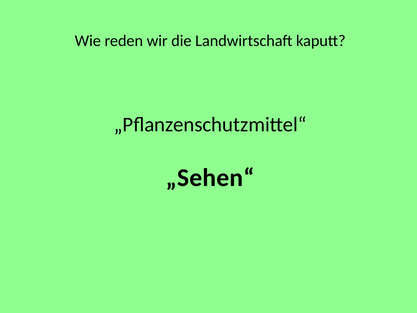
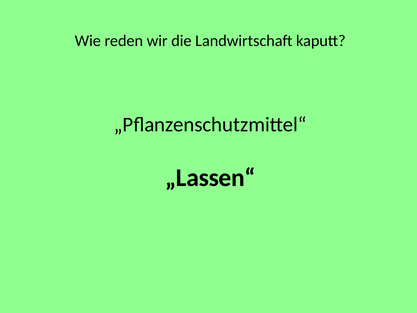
„Sehen“: „Sehen“ -> „Lassen“
